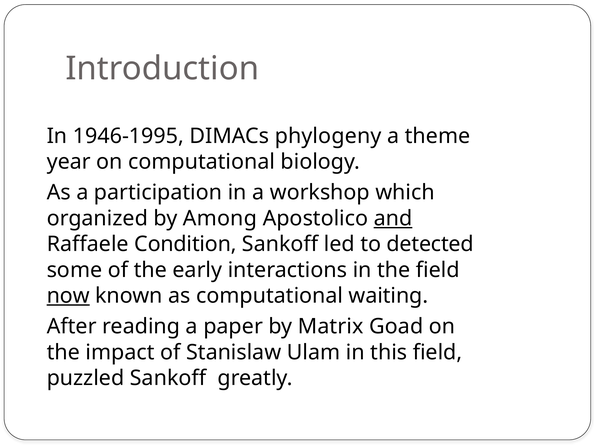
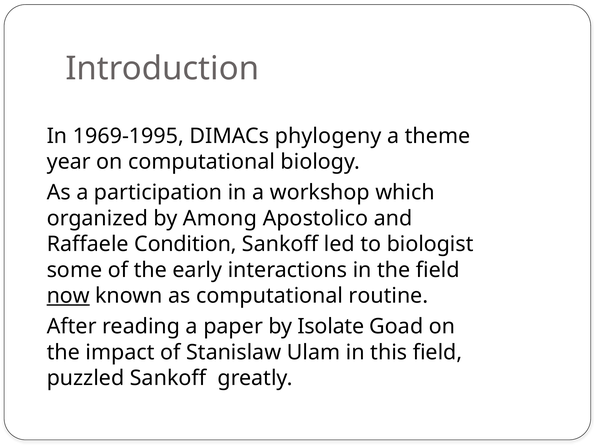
1946-1995: 1946-1995 -> 1969-1995
and underline: present -> none
detected: detected -> biologist
waiting: waiting -> routine
Matrix: Matrix -> Isolate
